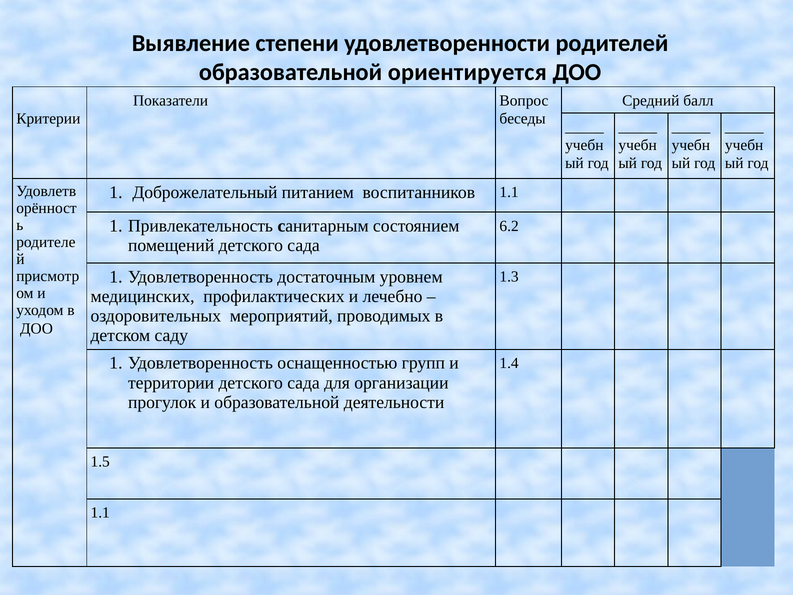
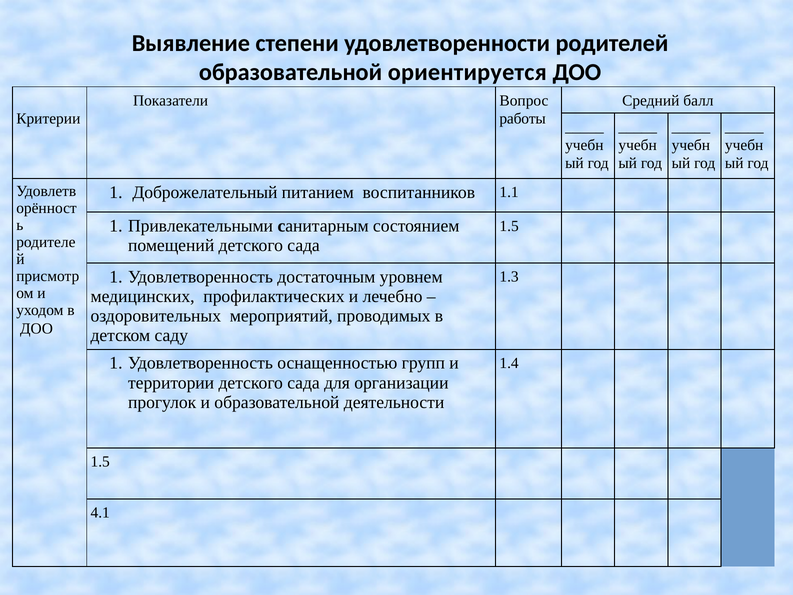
беседы: беседы -> работы
Привлекательность: Привлекательность -> Привлекательными
6.2 at (509, 226): 6.2 -> 1.5
1.1 at (100, 512): 1.1 -> 4.1
